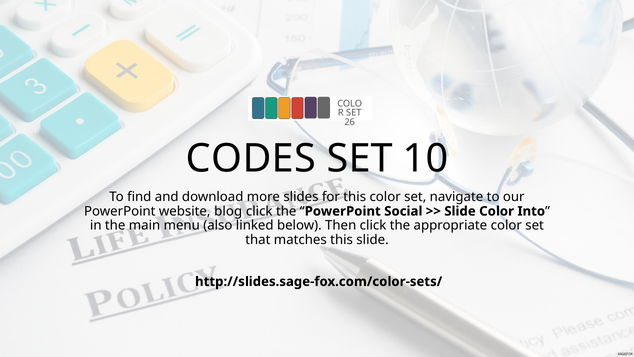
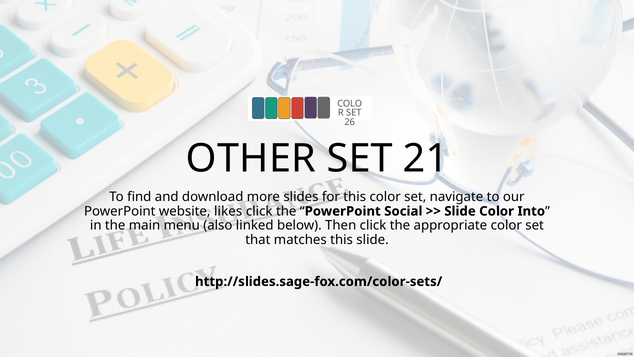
CODES: CODES -> OTHER
10: 10 -> 21
blog: blog -> likes
